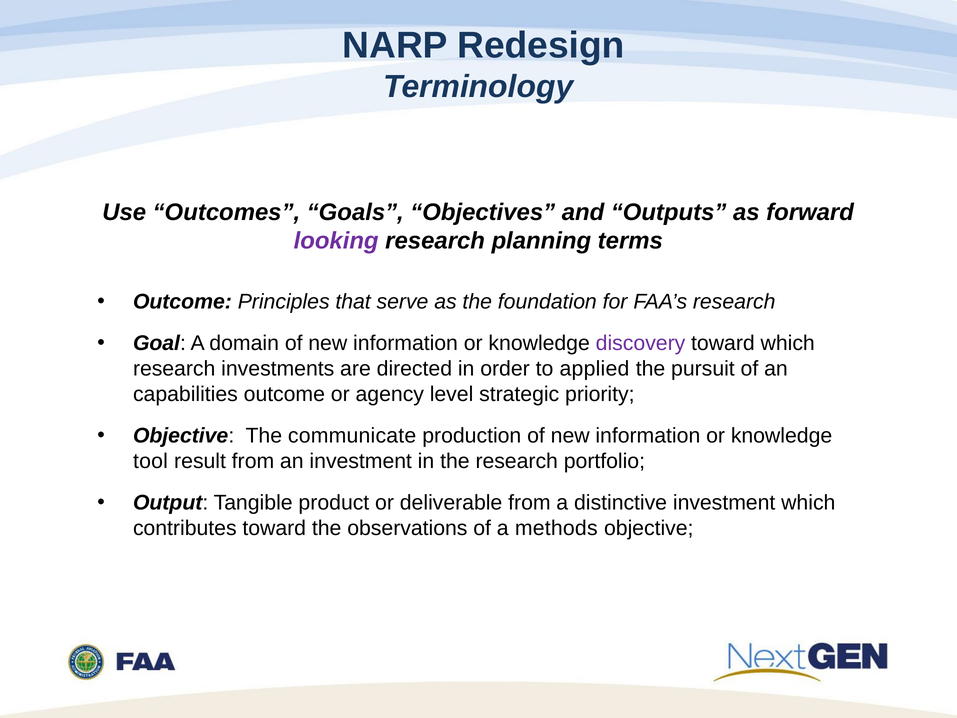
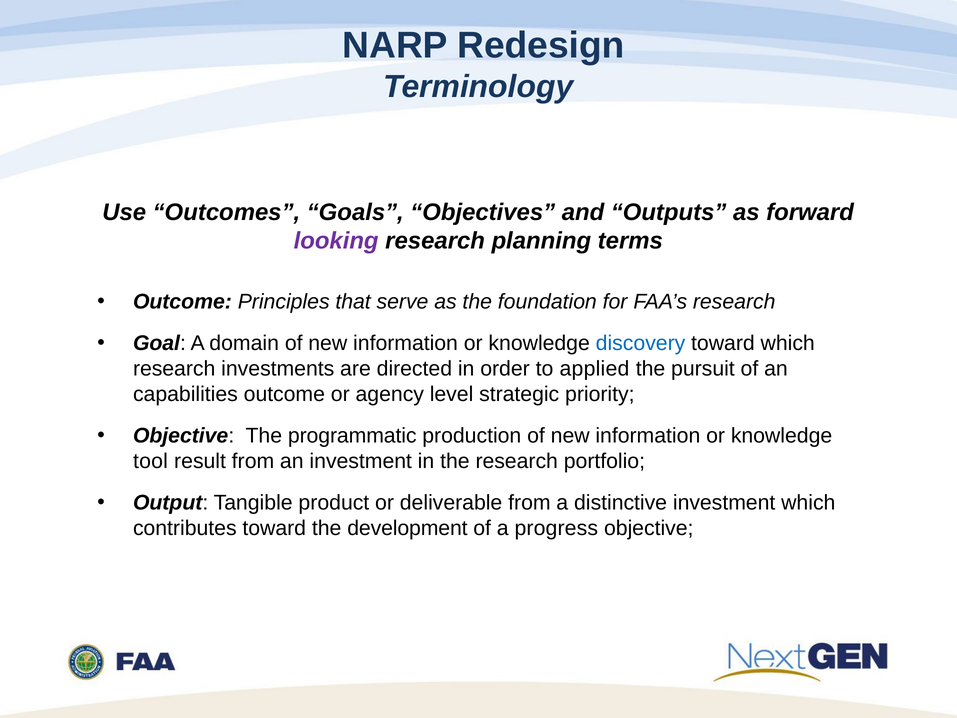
discovery colour: purple -> blue
communicate: communicate -> programmatic
observations: observations -> development
methods: methods -> progress
